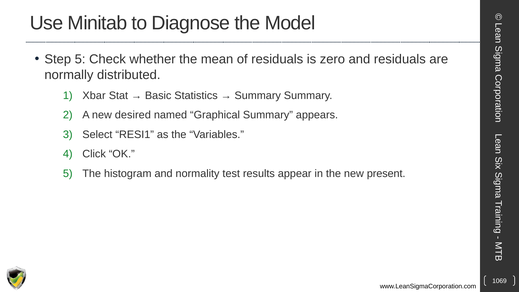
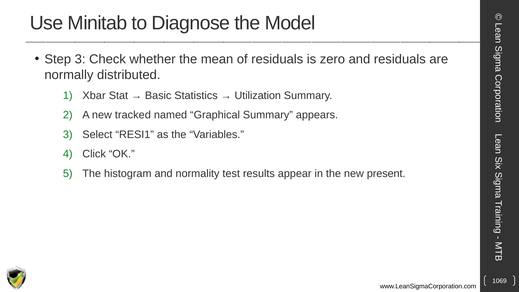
Step 5: 5 -> 3
Summary at (258, 95): Summary -> Utilization
desired: desired -> tracked
